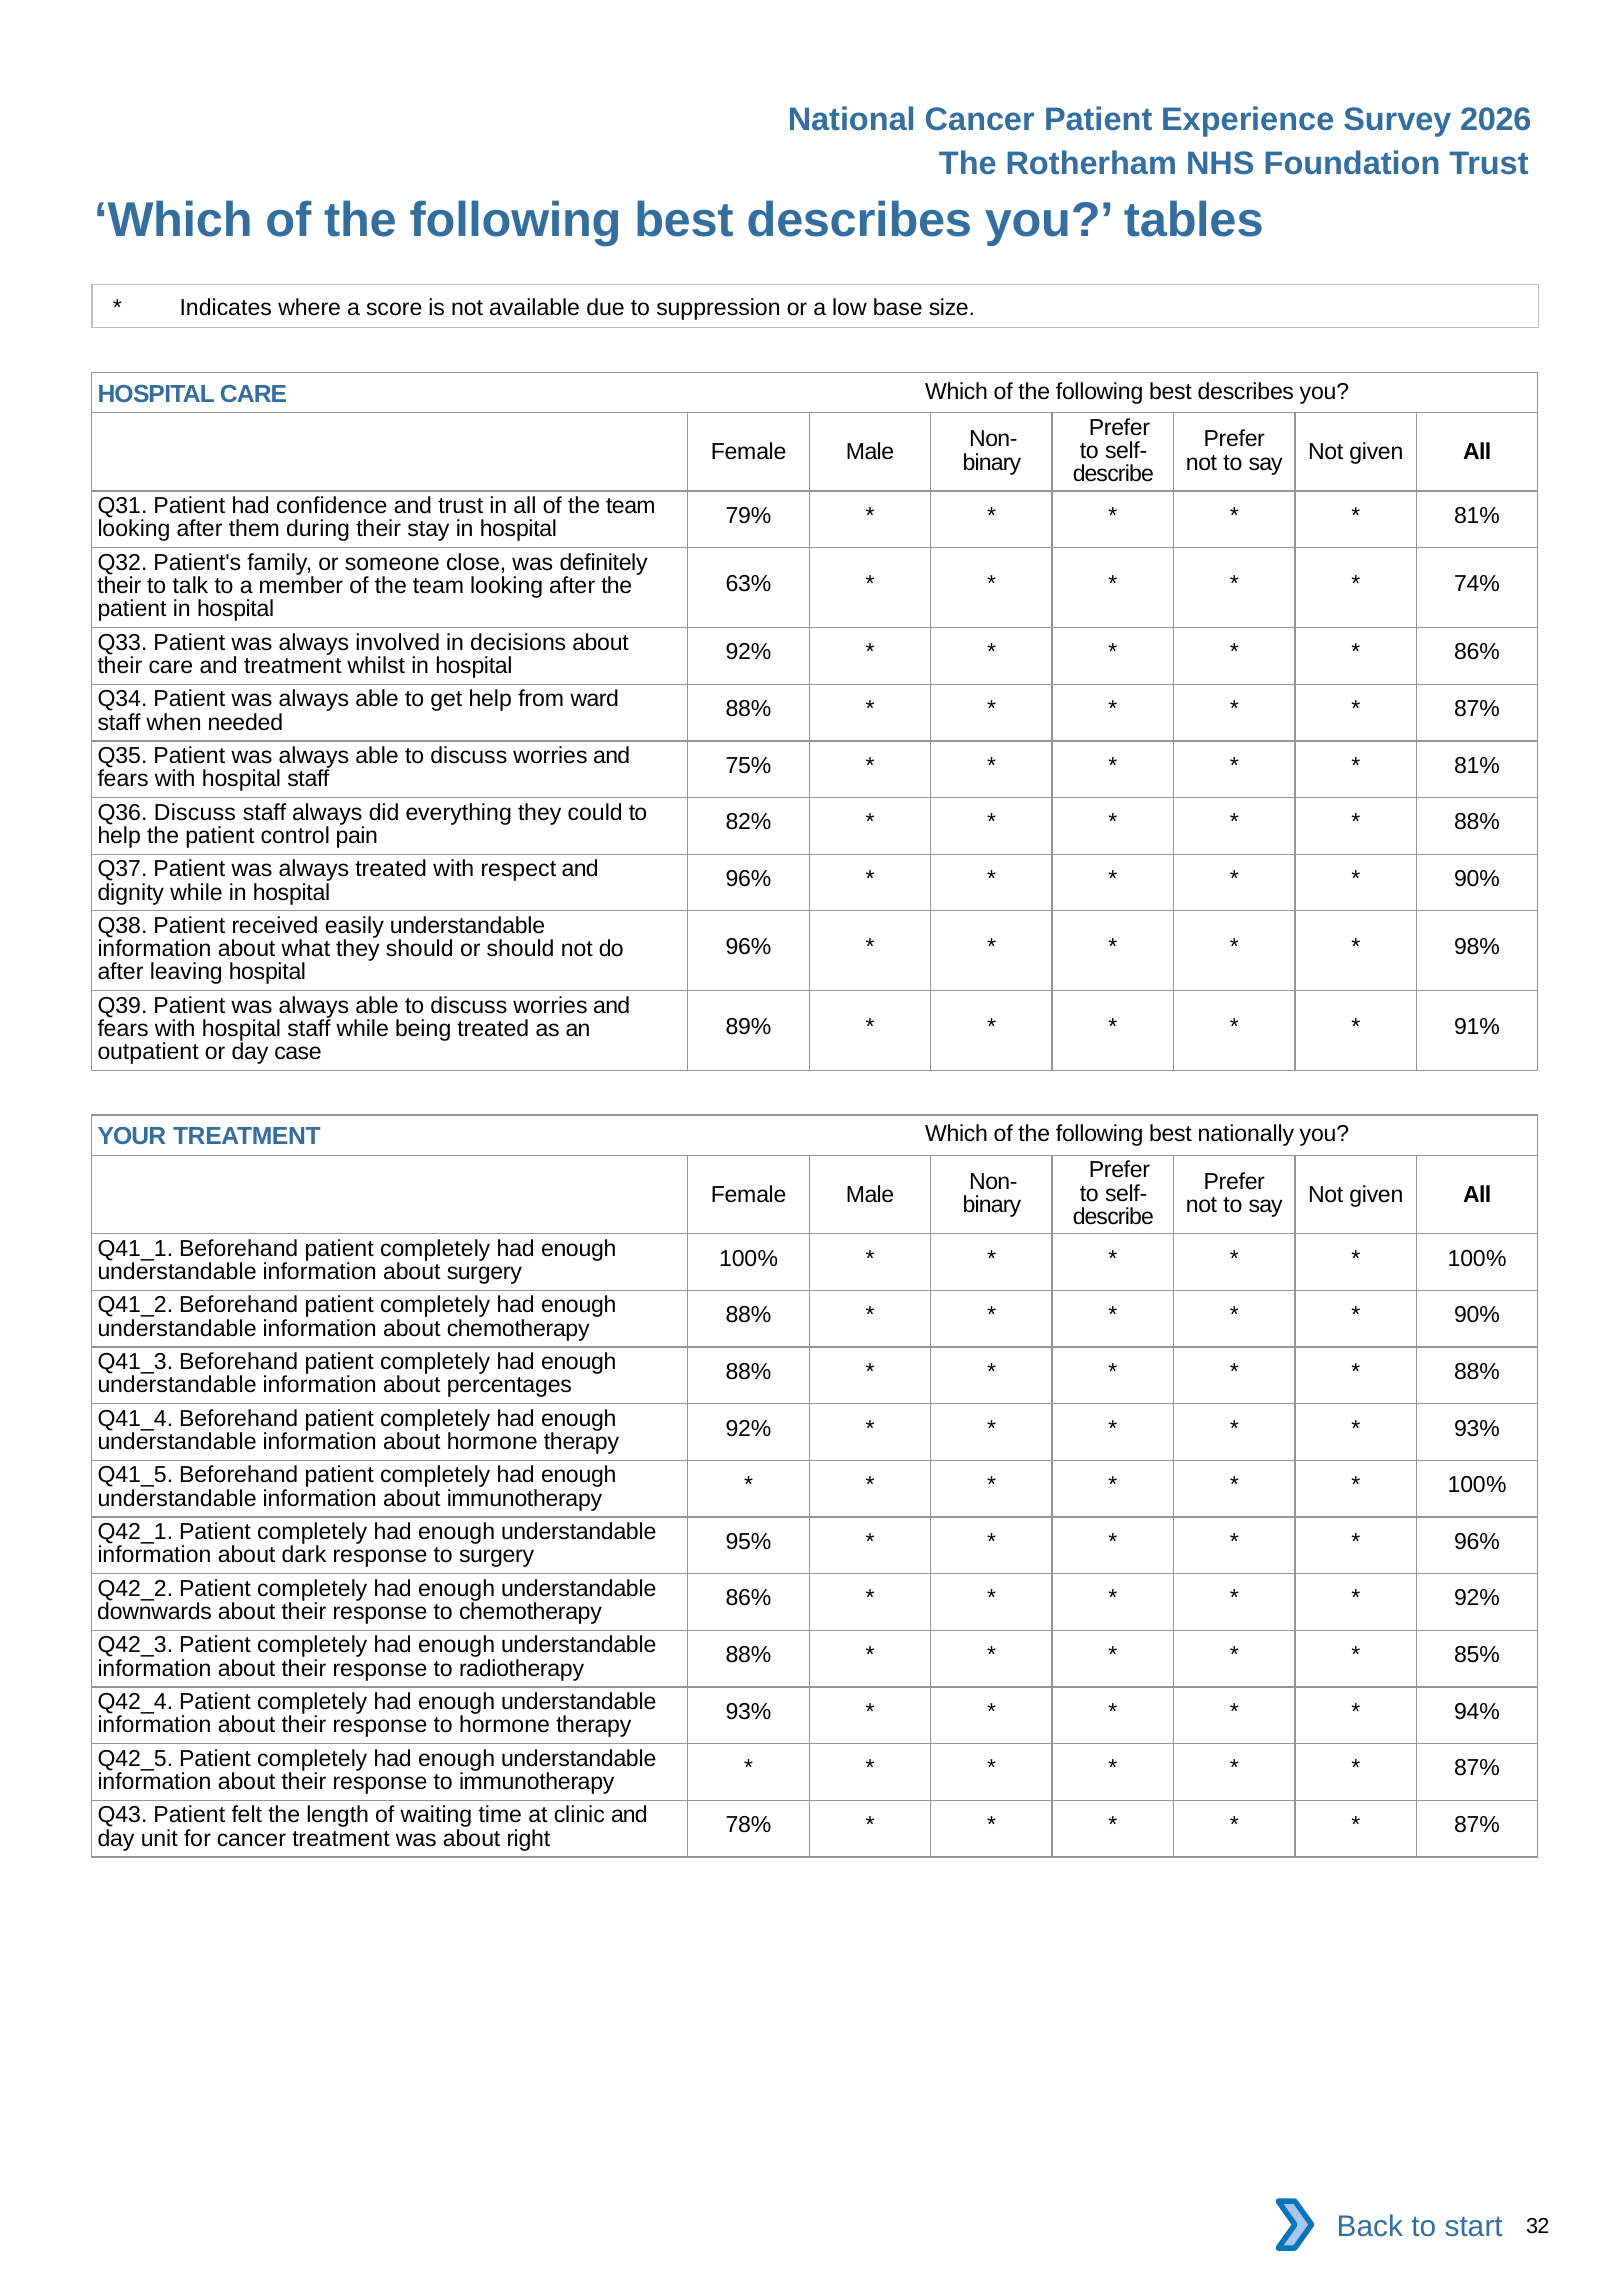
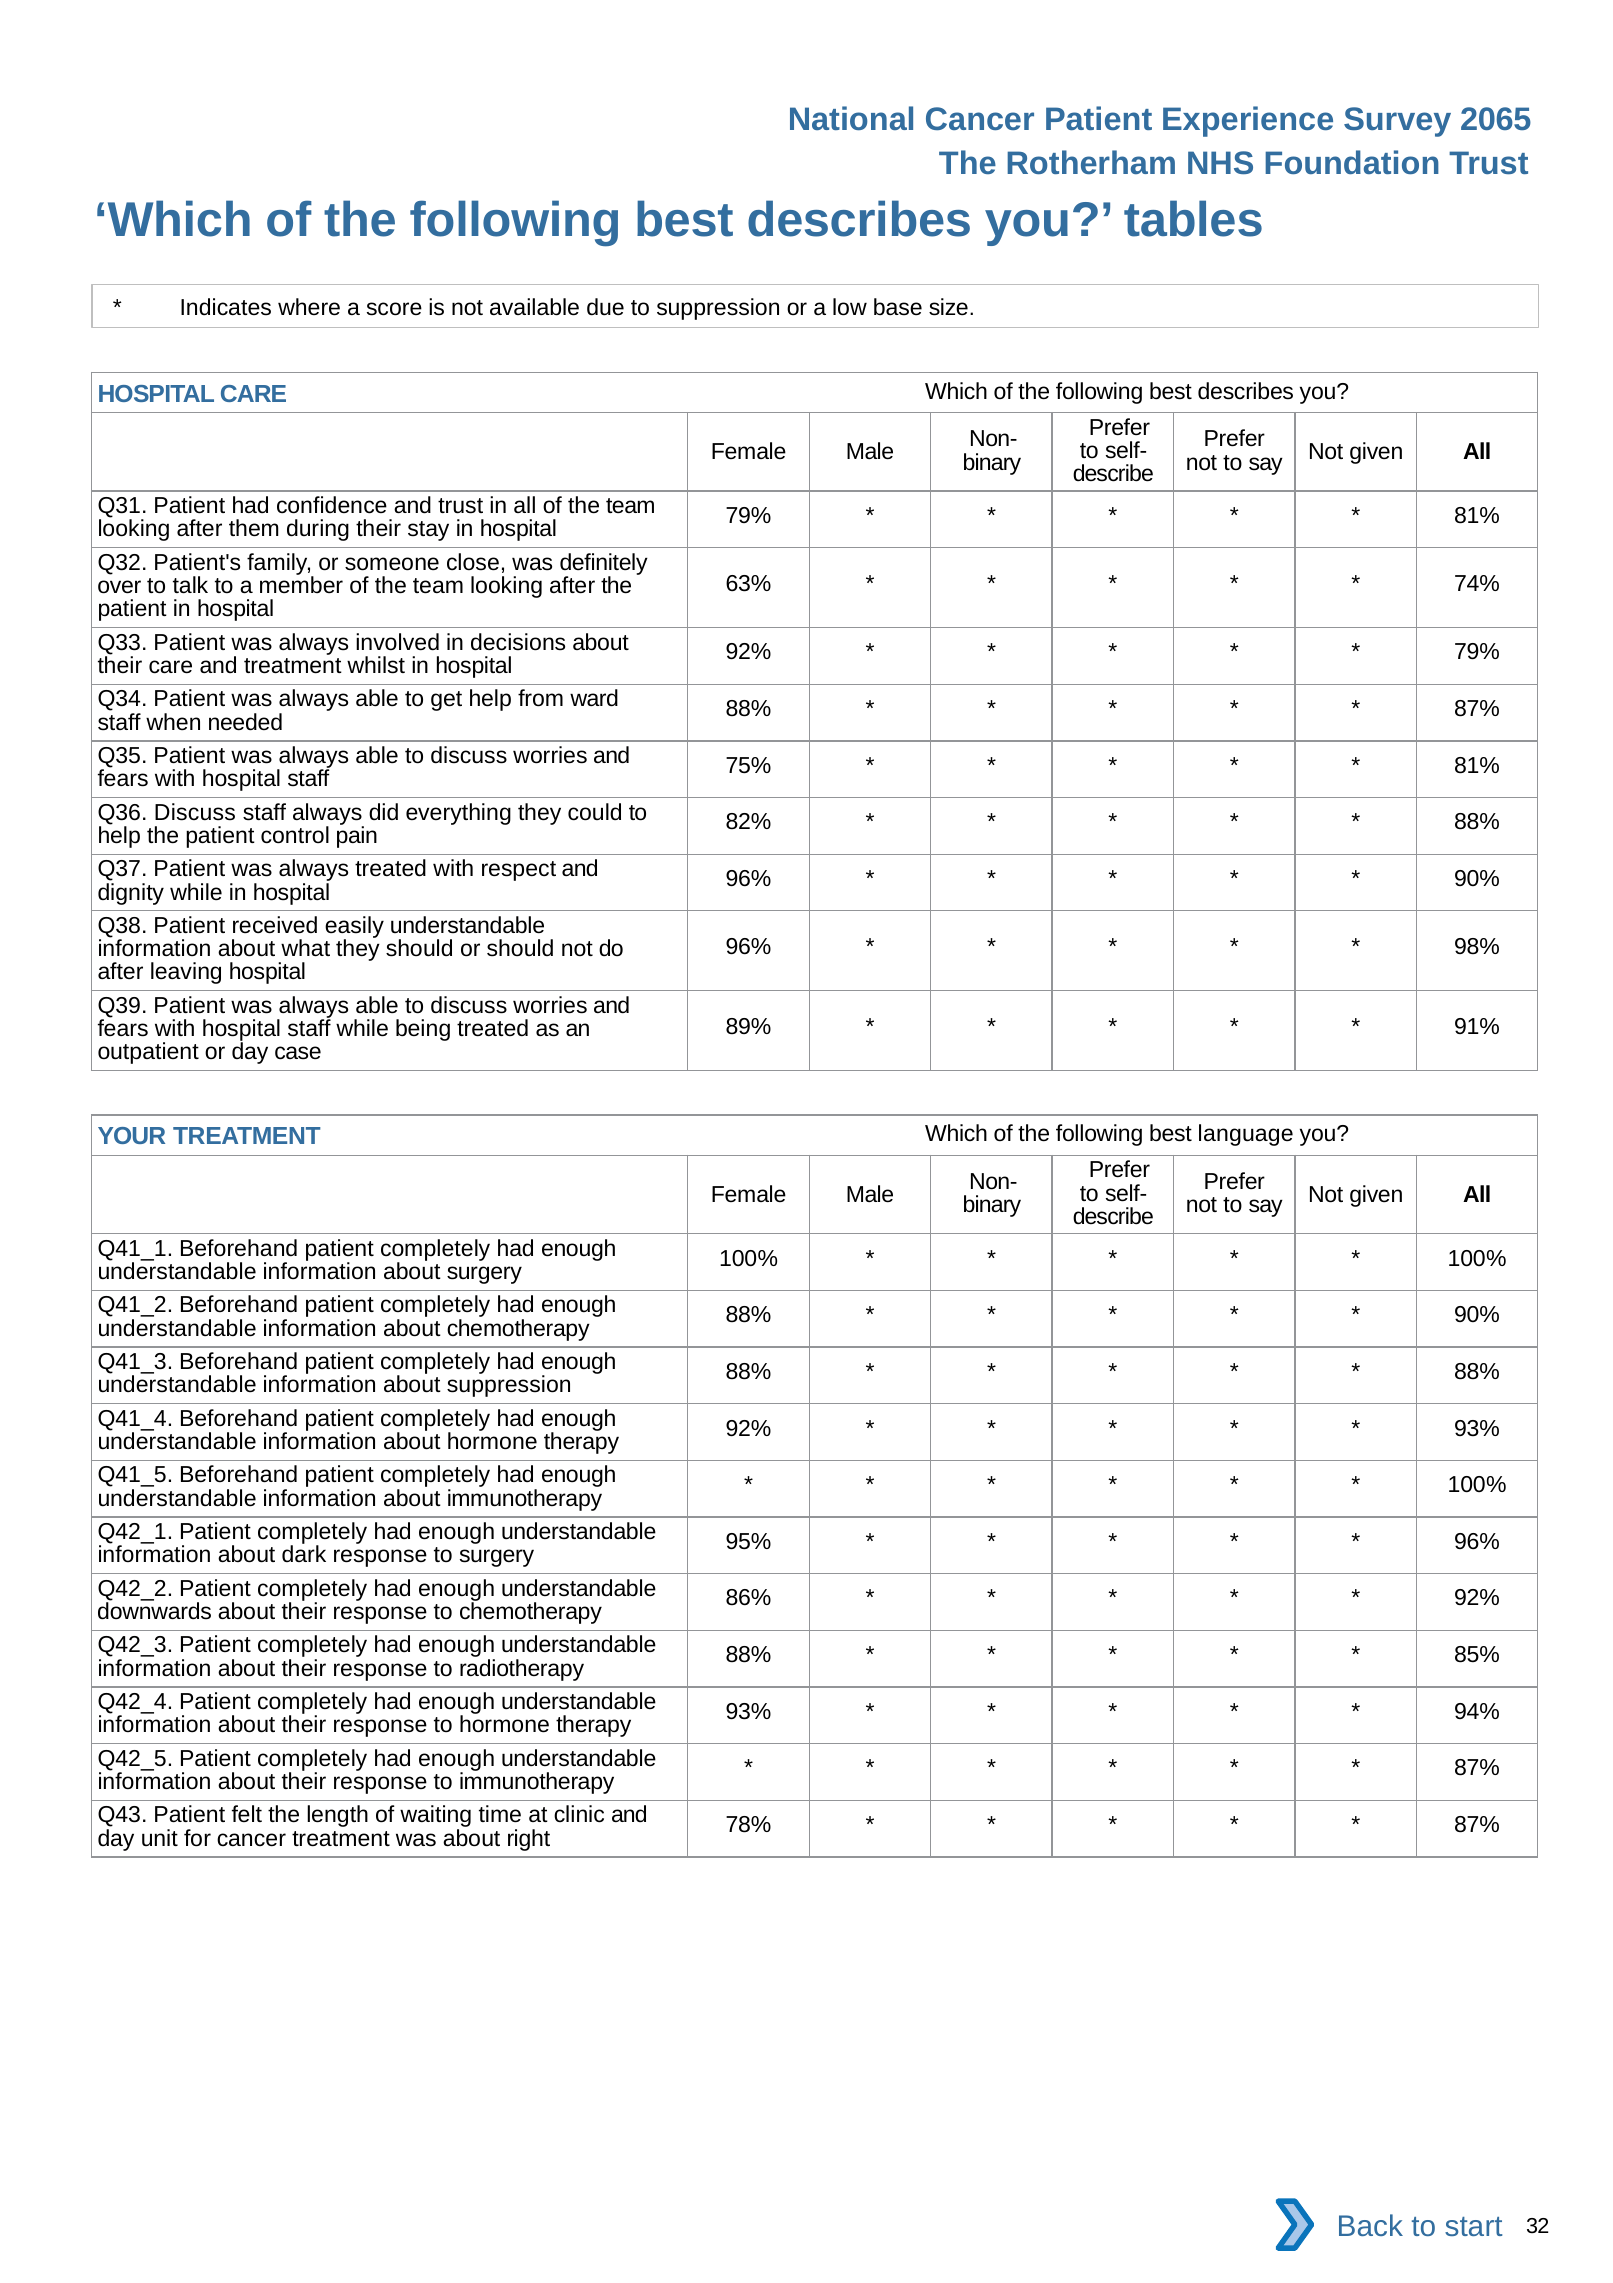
2026: 2026 -> 2065
their at (119, 586): their -> over
86% at (1477, 652): 86% -> 79%
nationally: nationally -> language
about percentages: percentages -> suppression
